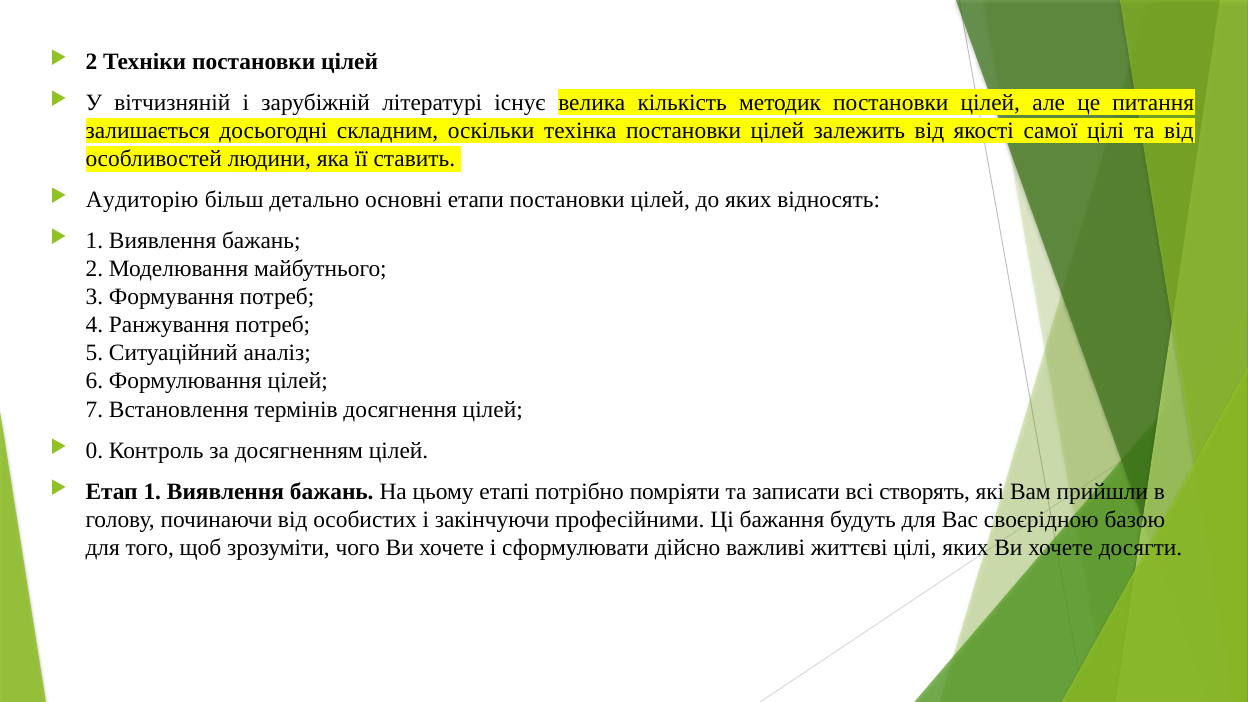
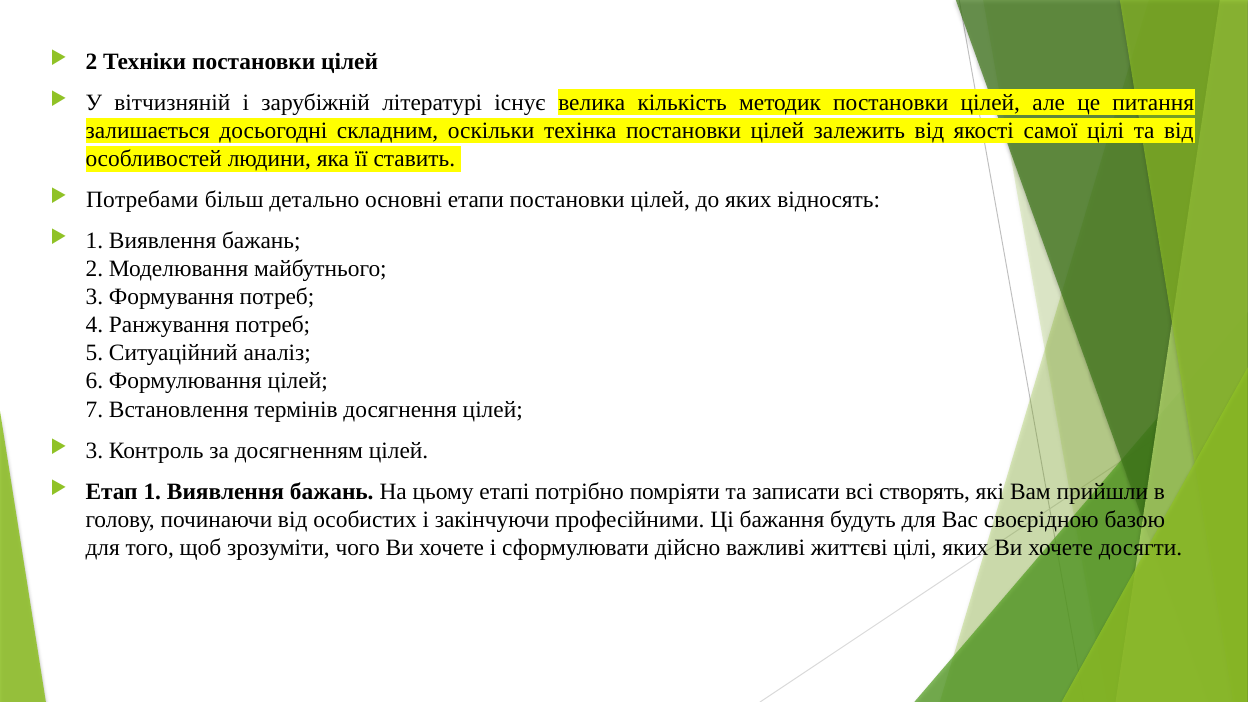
Аудиторію: Аудиторію -> Потребами
0 at (94, 450): 0 -> 3
